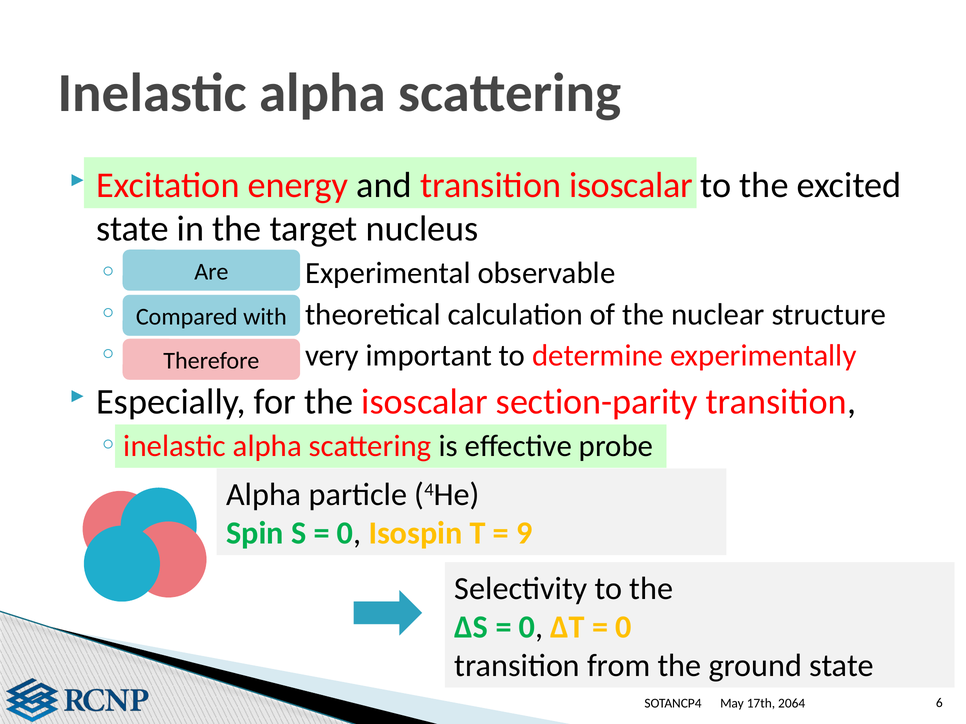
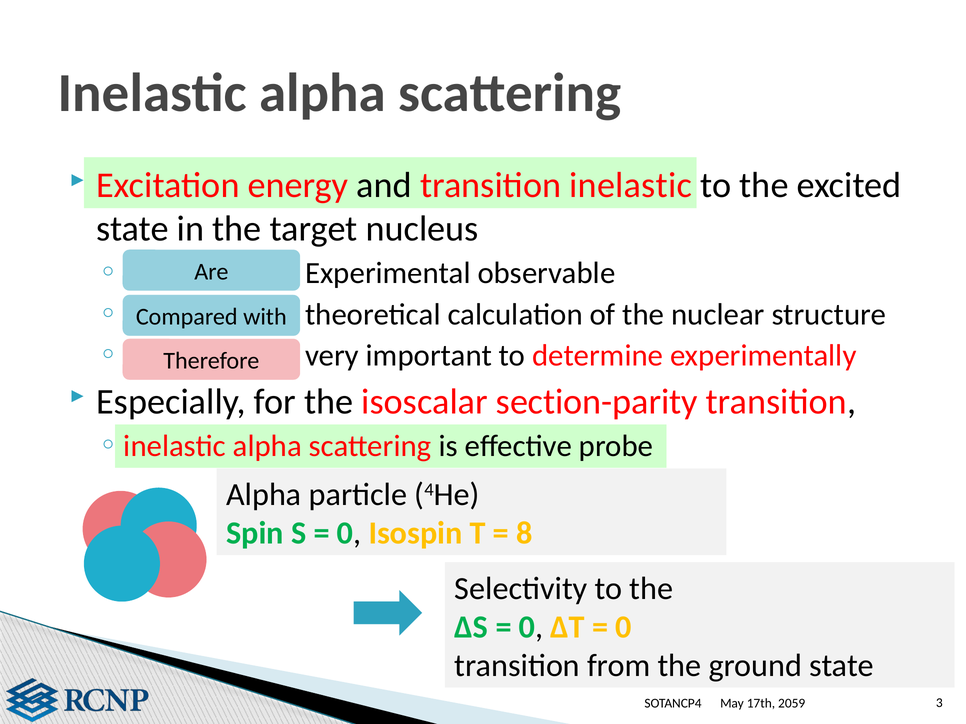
transition isoscalar: isoscalar -> inelastic
9: 9 -> 8
6: 6 -> 3
2064: 2064 -> 2059
